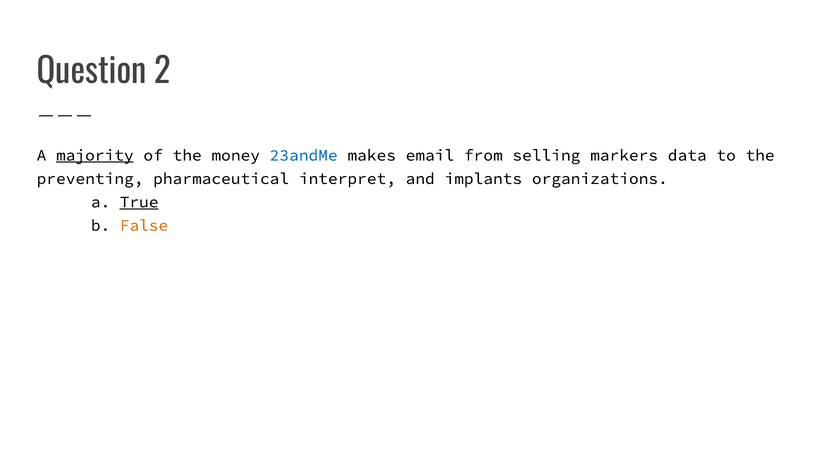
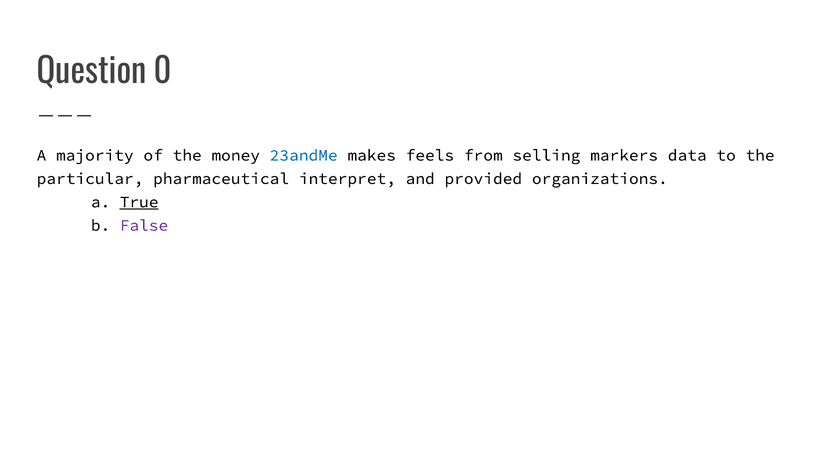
2: 2 -> 0
majority underline: present -> none
email: email -> feels
preventing: preventing -> particular
implants: implants -> provided
False colour: orange -> purple
